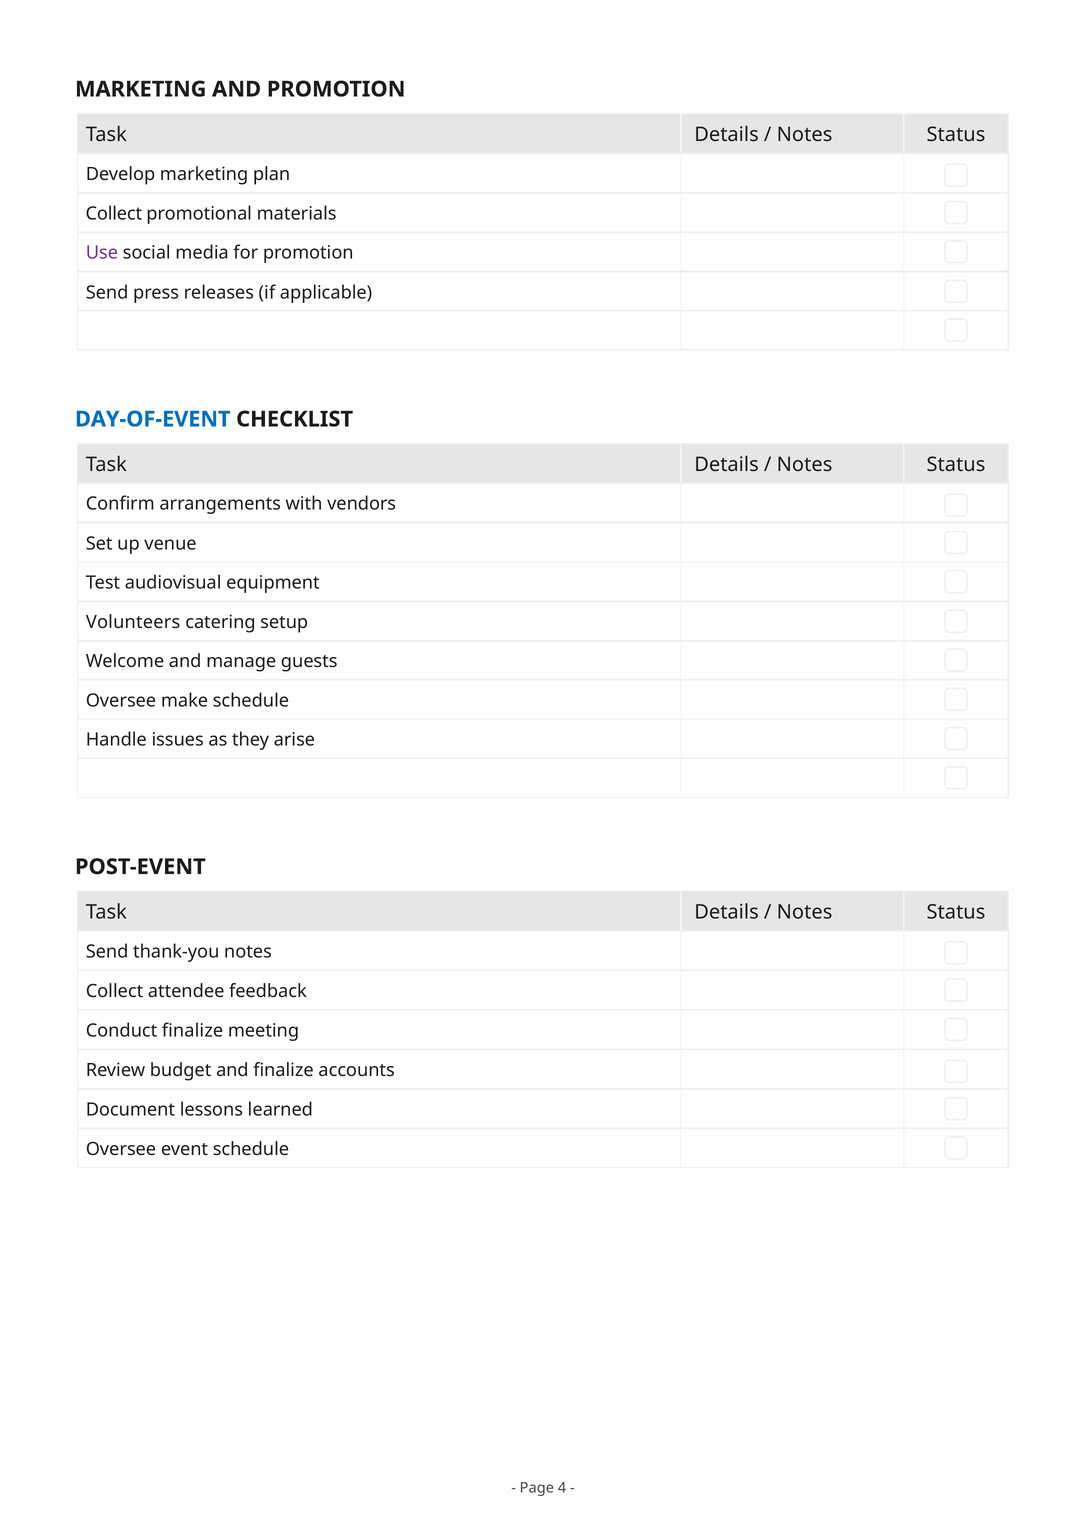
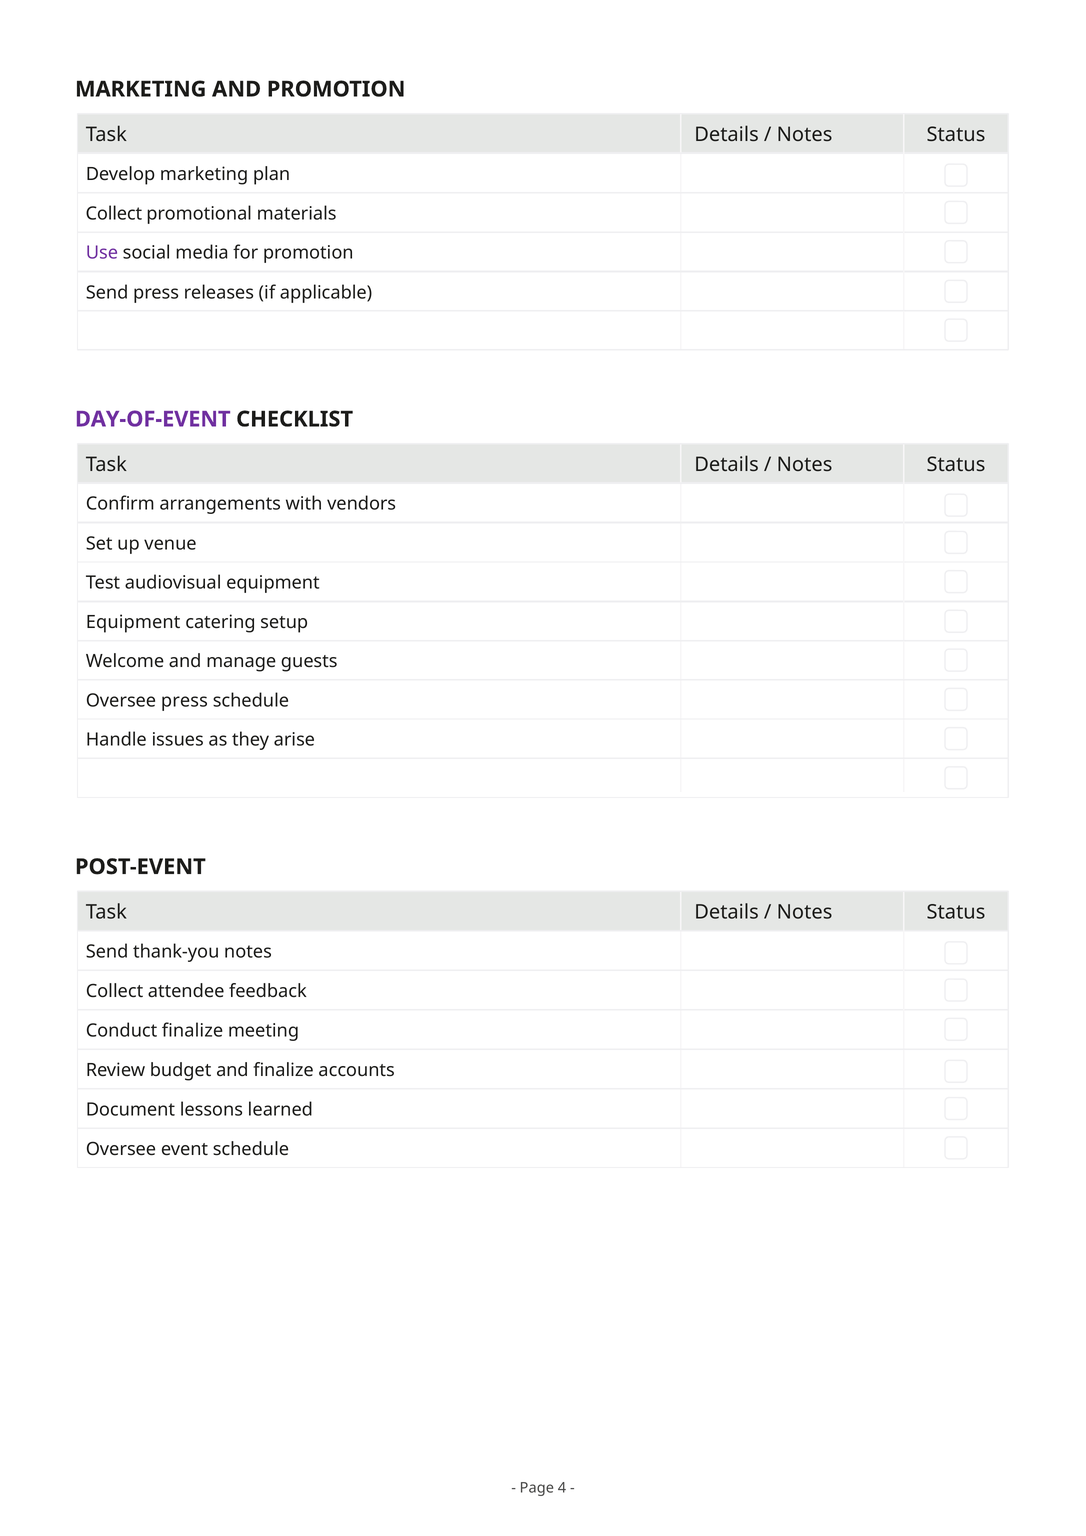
DAY-OF-EVENT colour: blue -> purple
Volunteers at (133, 622): Volunteers -> Equipment
Oversee make: make -> press
